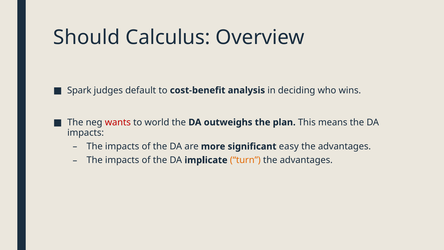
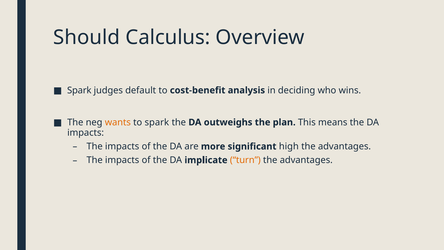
wants colour: red -> orange
to world: world -> spark
easy: easy -> high
